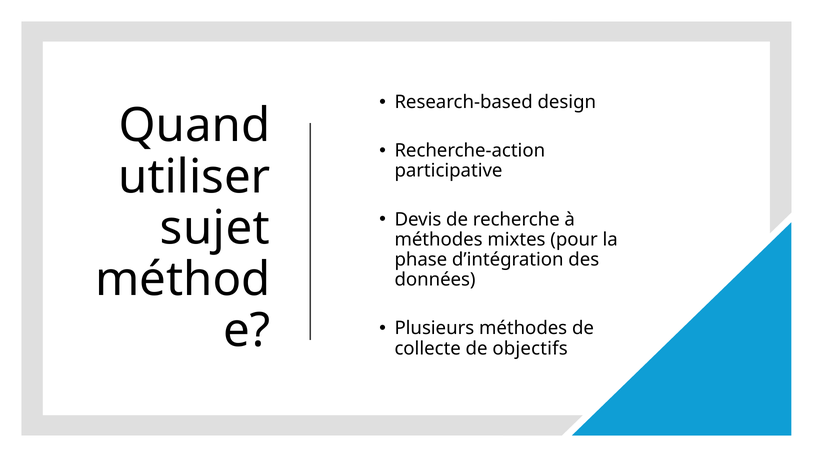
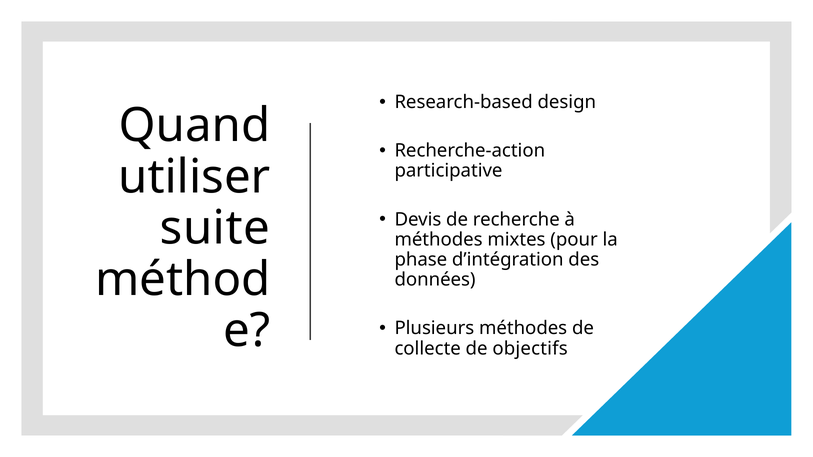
sujet: sujet -> suite
